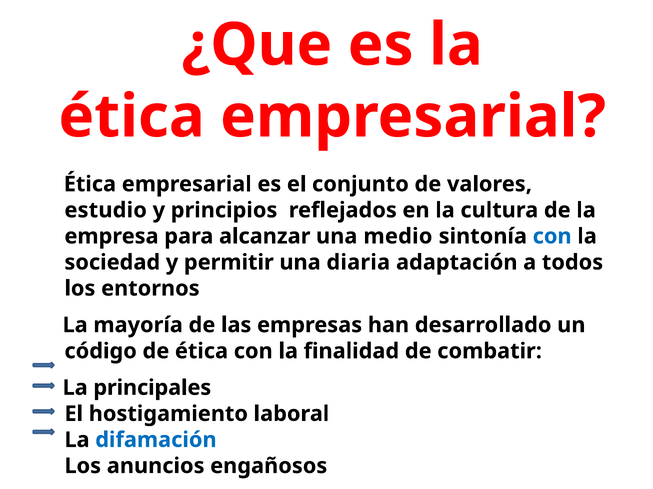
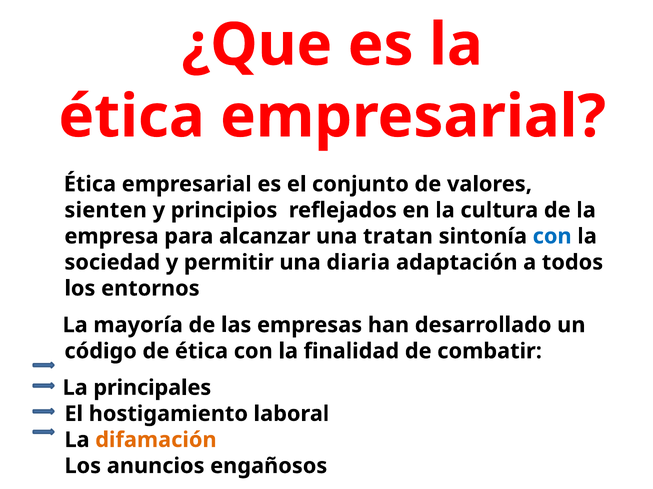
estudio: estudio -> sienten
medio: medio -> tratan
difamación colour: blue -> orange
